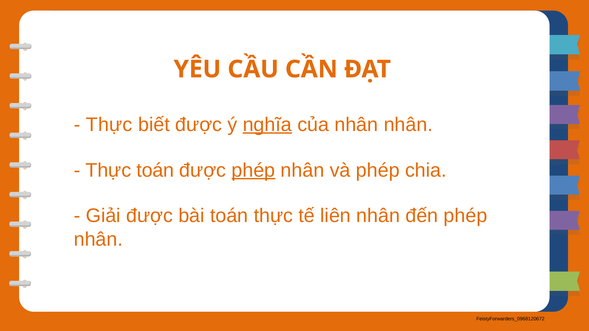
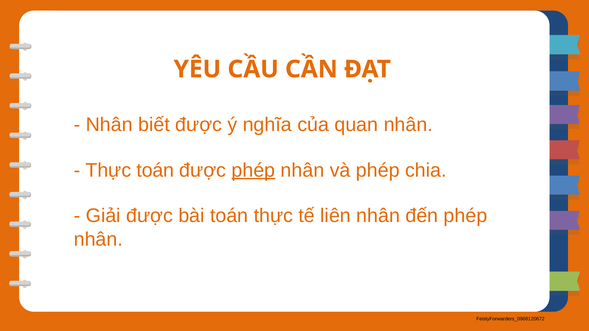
Thực at (109, 125): Thực -> Nhân
nghĩa underline: present -> none
của nhân: nhân -> quan
